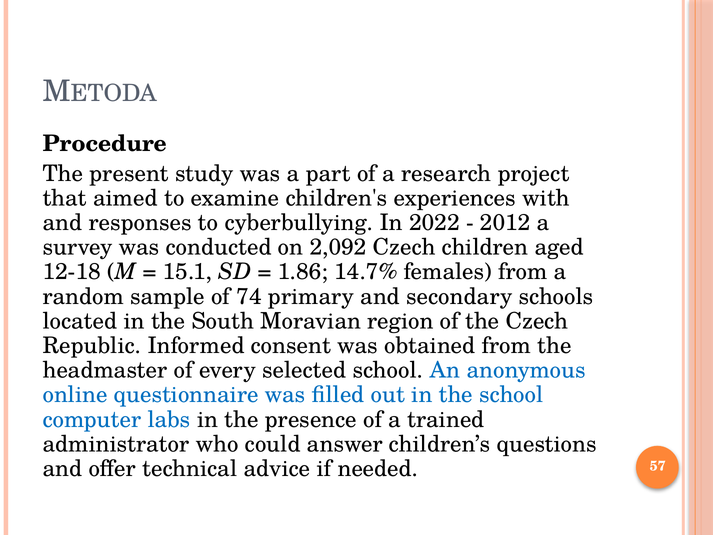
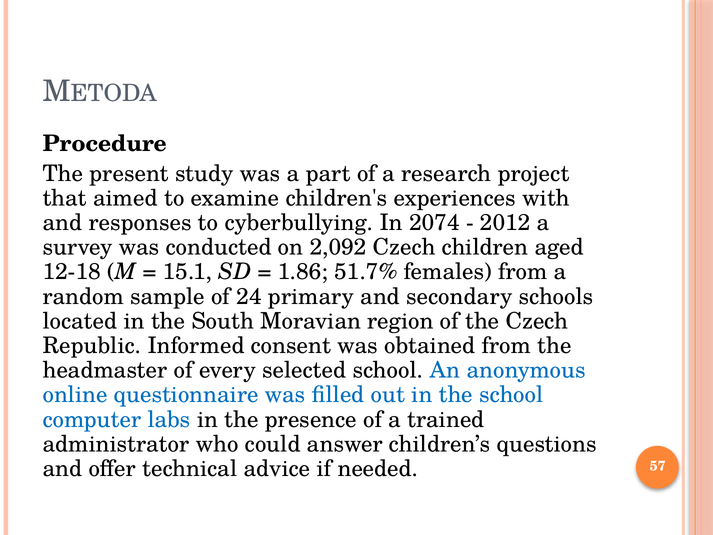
2022: 2022 -> 2074
14.7%: 14.7% -> 51.7%
74: 74 -> 24
